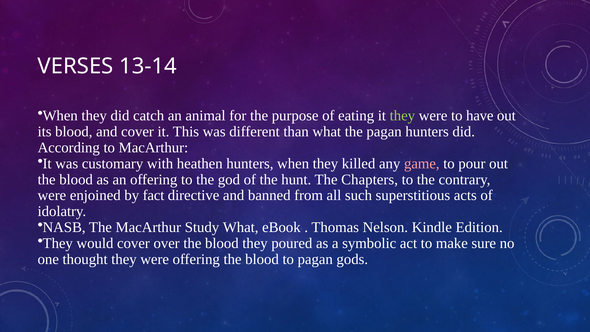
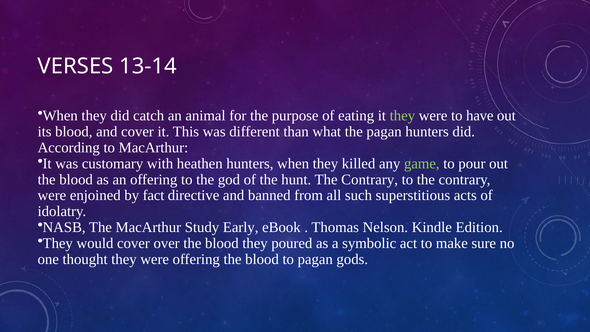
game colour: pink -> light green
hunt The Chapters: Chapters -> Contrary
Study What: What -> Early
